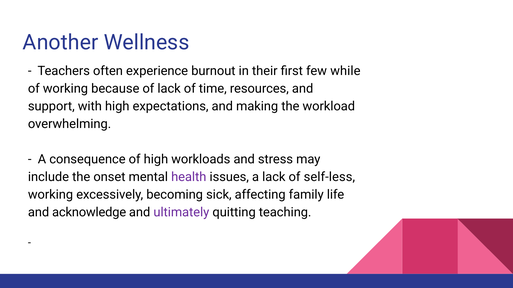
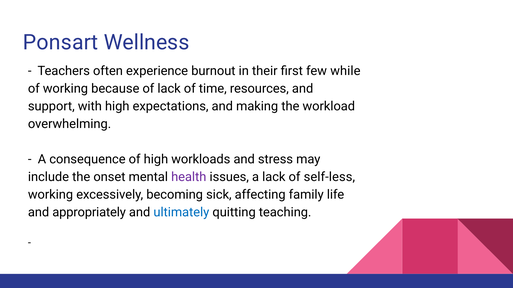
Another: Another -> Ponsart
acknowledge: acknowledge -> appropriately
ultimately colour: purple -> blue
